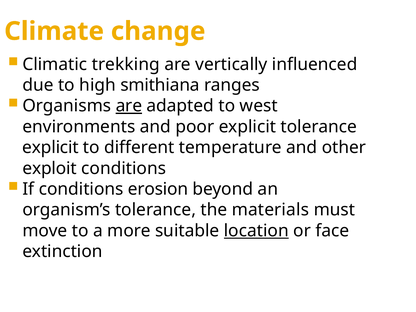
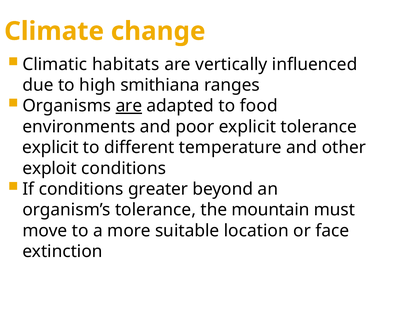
trekking: trekking -> habitats
west: west -> food
erosion: erosion -> greater
materials: materials -> mountain
location underline: present -> none
